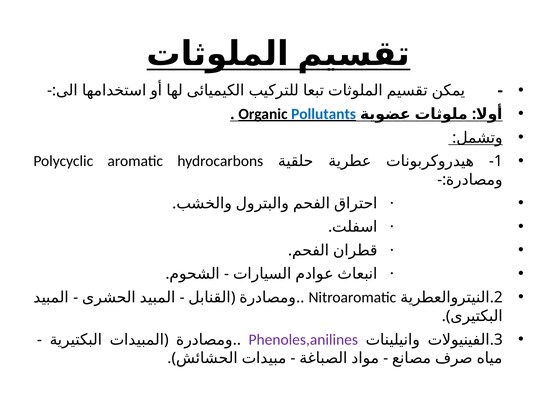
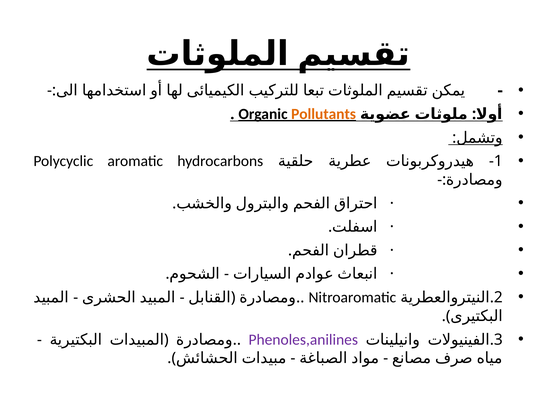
Pollutants colour: blue -> orange
